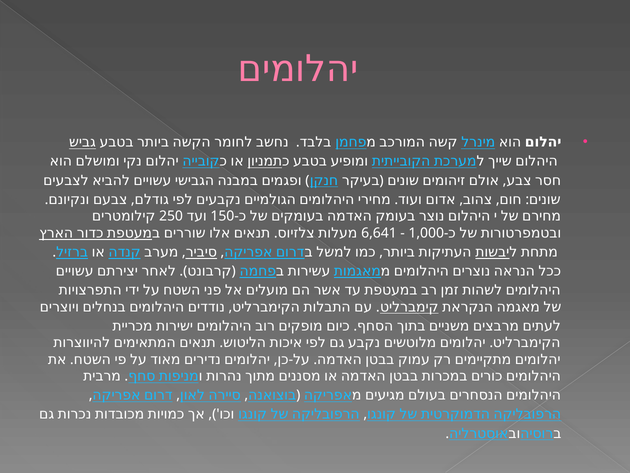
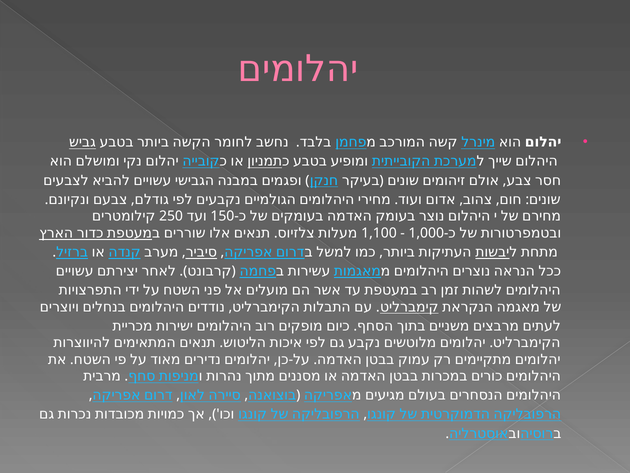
6,641: 6,641 -> 1,100
